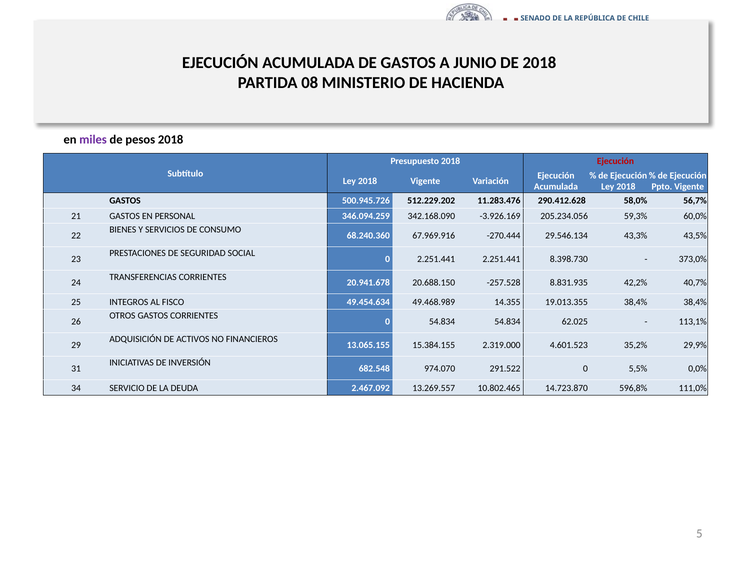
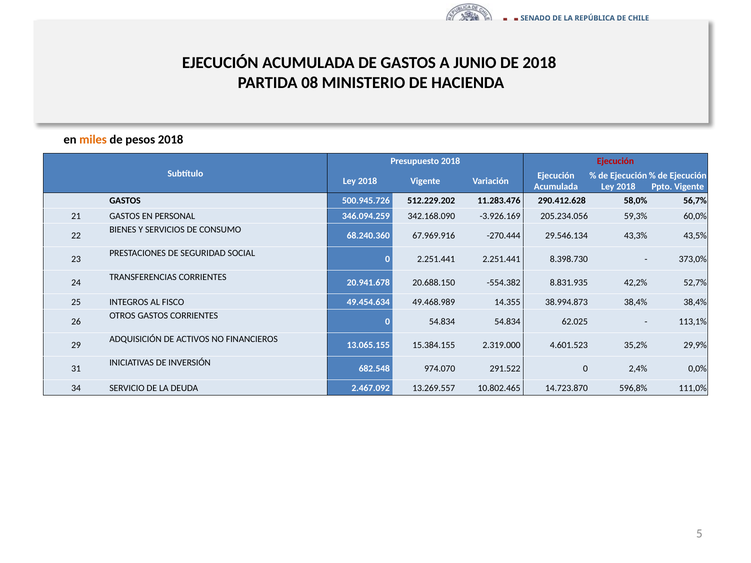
miles colour: purple -> orange
-257.528: -257.528 -> -554.382
40,7%: 40,7% -> 52,7%
19.013.355: 19.013.355 -> 38.994.873
5,5%: 5,5% -> 2,4%
